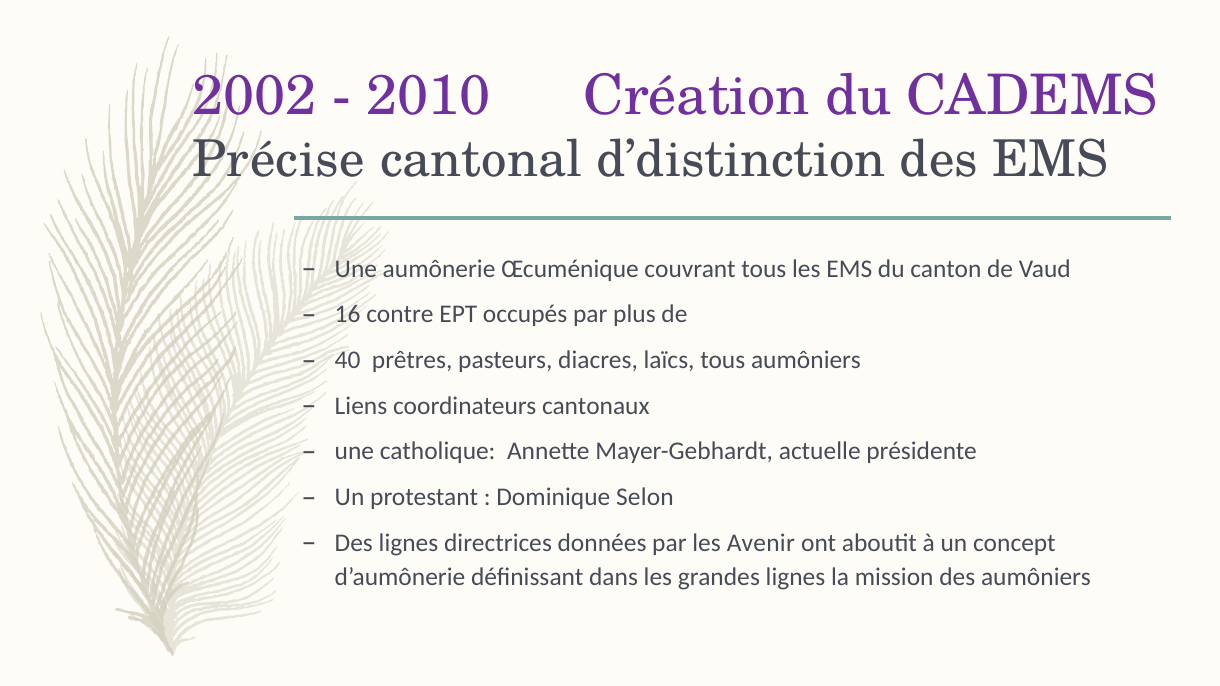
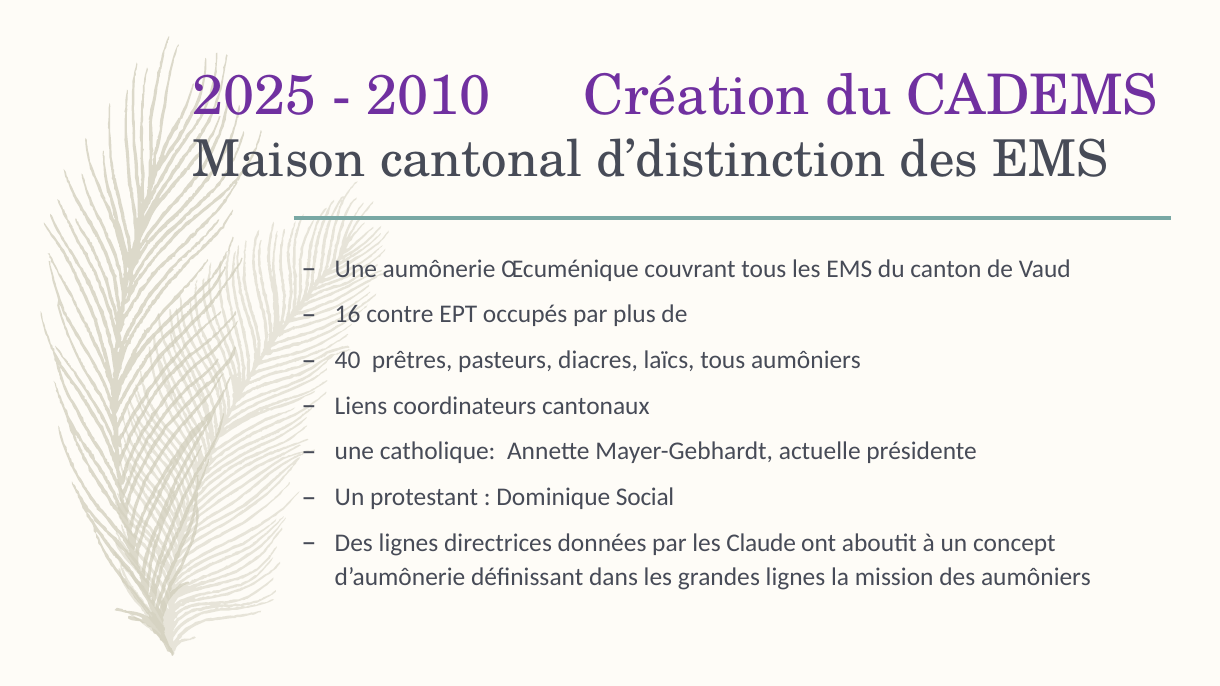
2002: 2002 -> 2025
Précise: Précise -> Maison
Selon: Selon -> Social
Avenir: Avenir -> Claude
